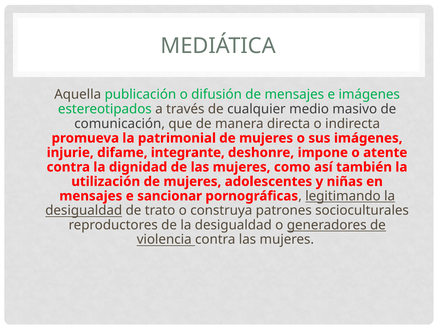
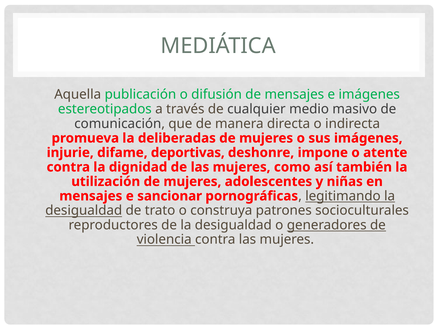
patrimonial: patrimonial -> deliberadas
integrante: integrante -> deportivas
